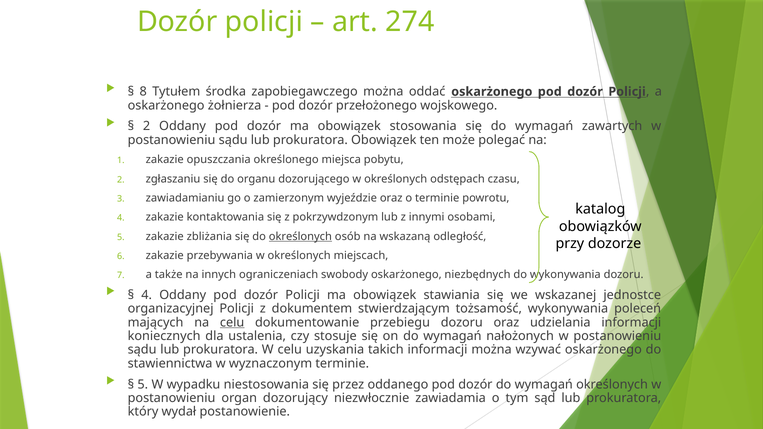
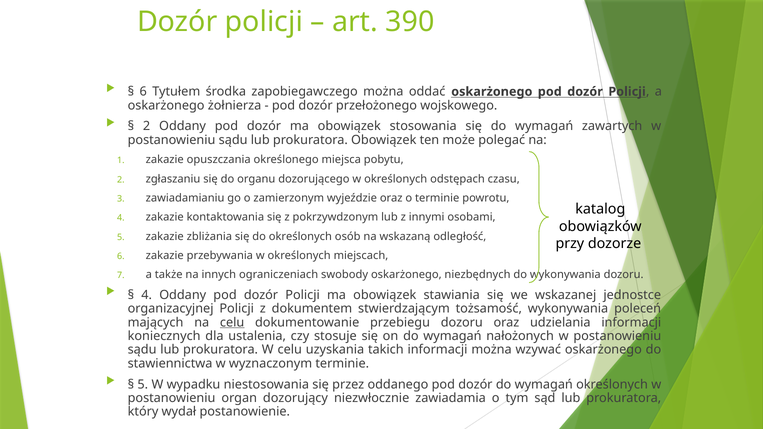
274: 274 -> 390
8 at (143, 92): 8 -> 6
określonych at (300, 236) underline: present -> none
